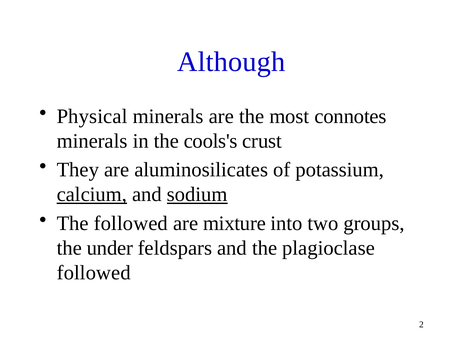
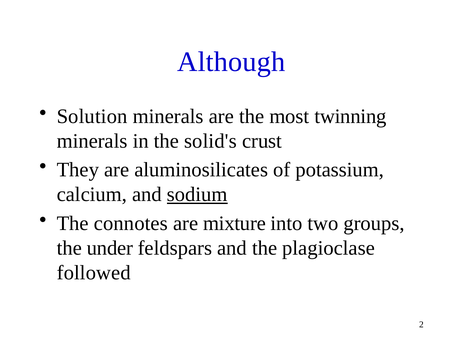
Physical: Physical -> Solution
connotes: connotes -> twinning
cools's: cools's -> solid's
calcium underline: present -> none
The followed: followed -> connotes
